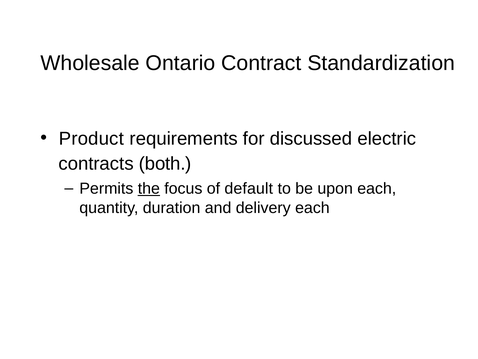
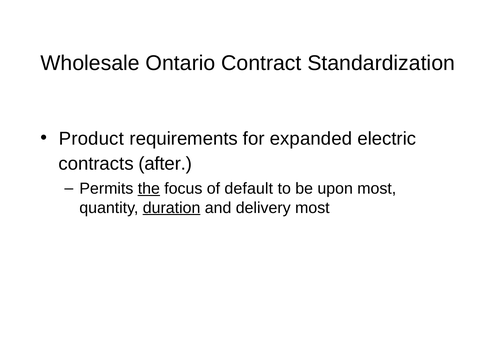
discussed: discussed -> expanded
both: both -> after
upon each: each -> most
duration underline: none -> present
delivery each: each -> most
